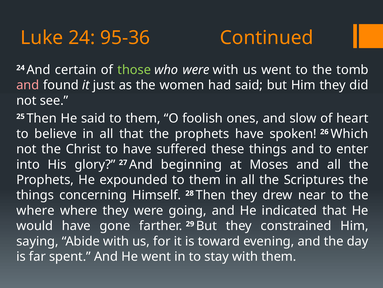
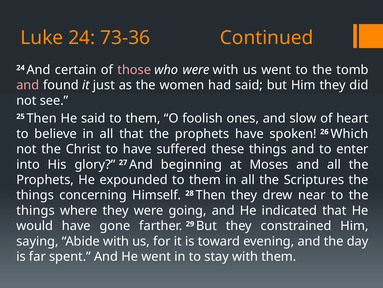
95-36: 95-36 -> 73-36
those colour: light green -> pink
where at (35, 210): where -> things
